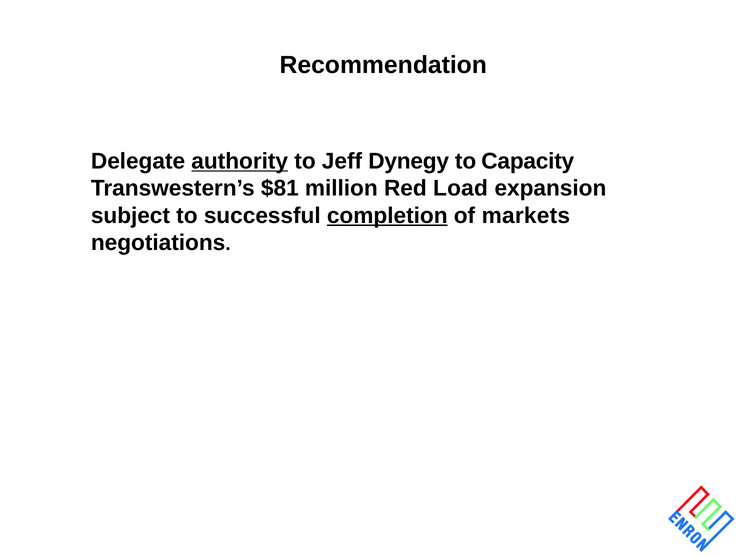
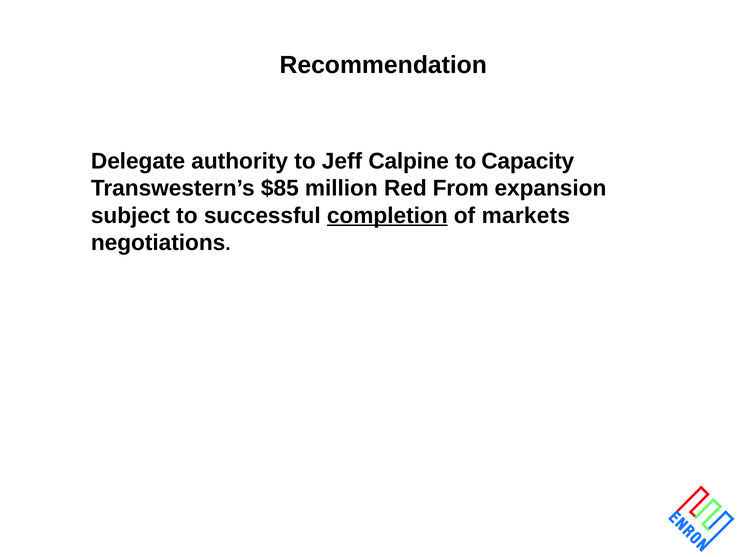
authority underline: present -> none
Dynegy: Dynegy -> Calpine
$81: $81 -> $85
Load: Load -> From
